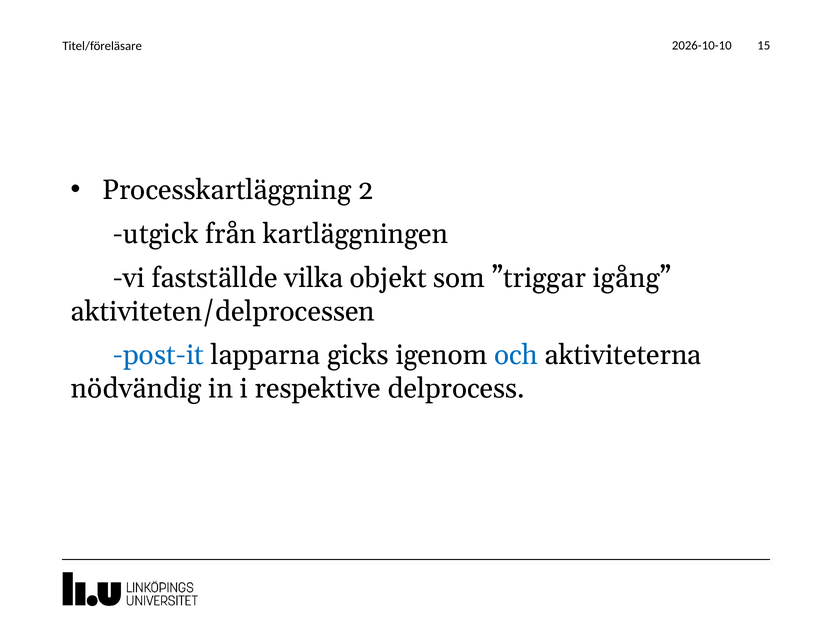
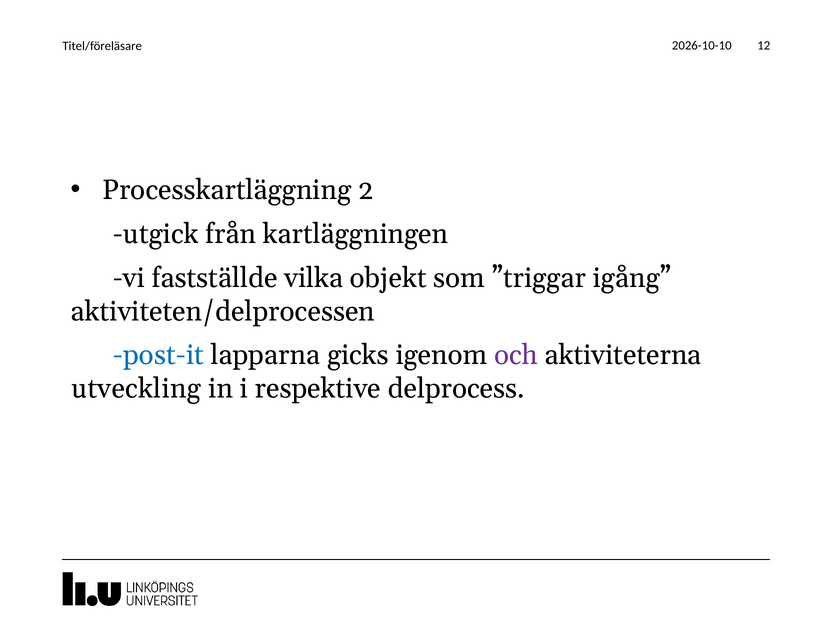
15: 15 -> 12
och colour: blue -> purple
nödvändig: nödvändig -> utveckling
